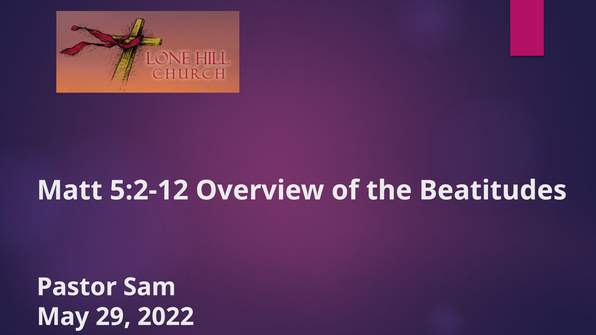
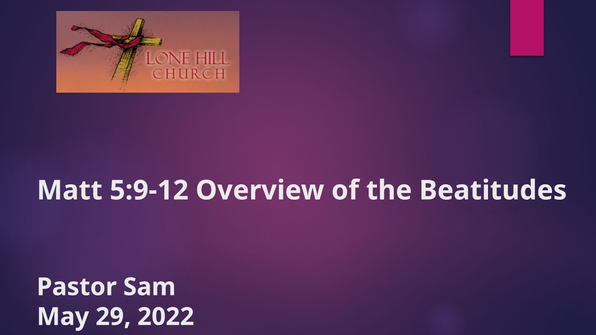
5:2-12: 5:2-12 -> 5:9-12
